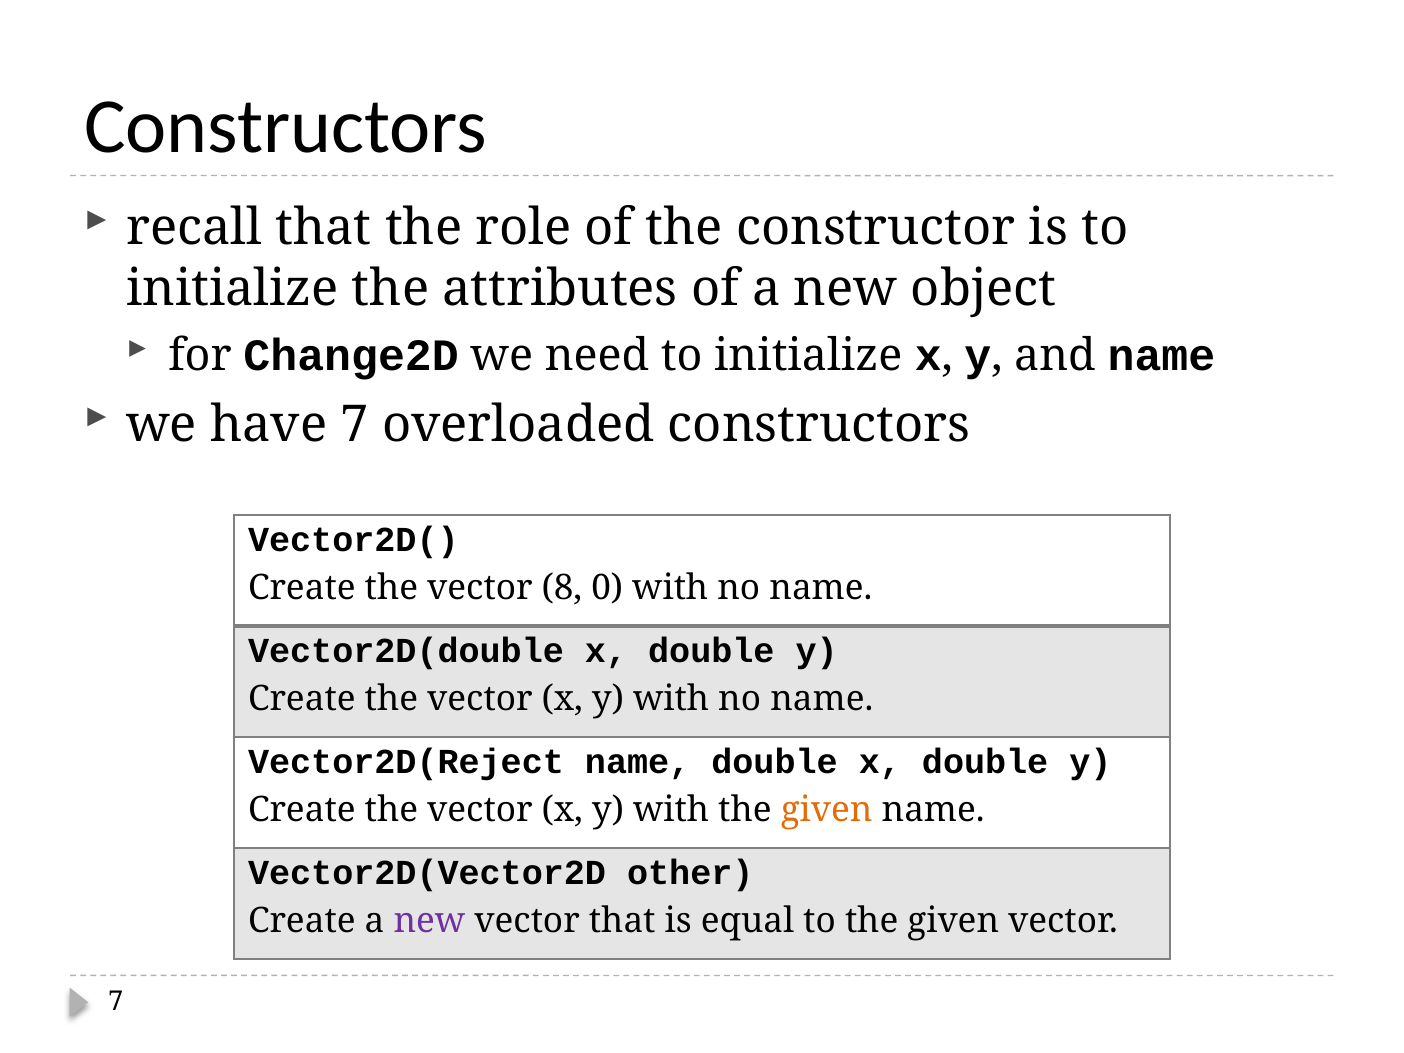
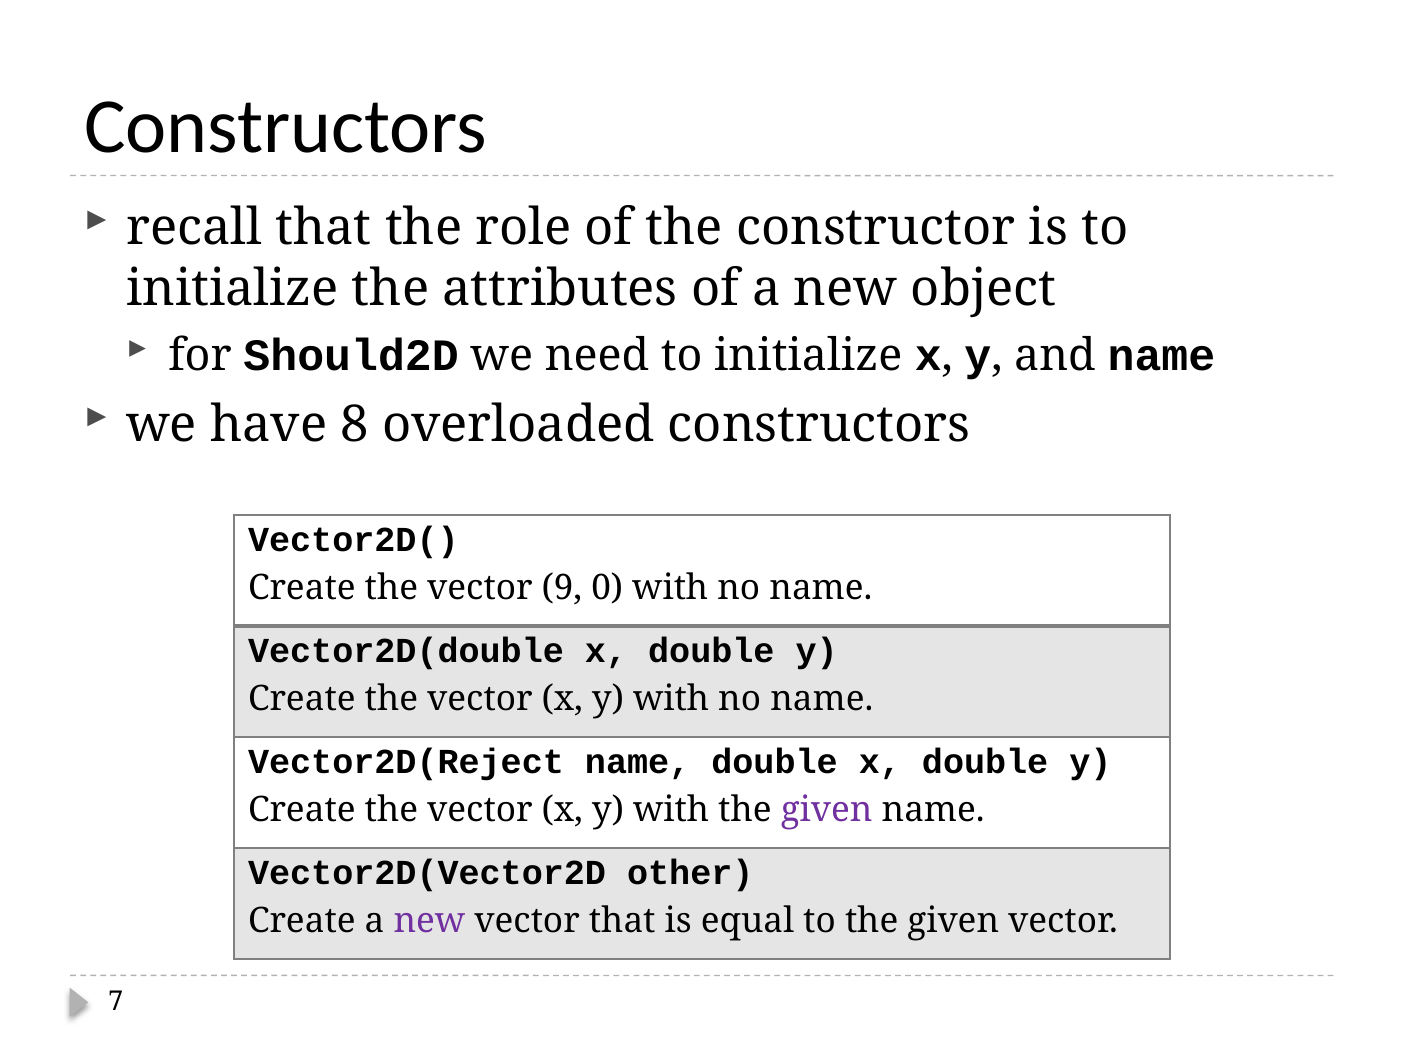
Change2D: Change2D -> Should2D
have 7: 7 -> 8
8: 8 -> 9
given at (827, 810) colour: orange -> purple
